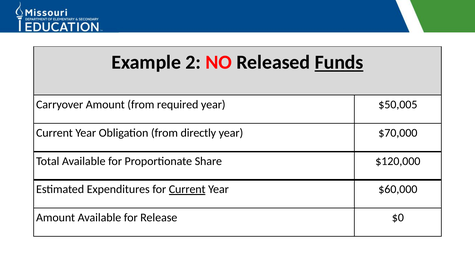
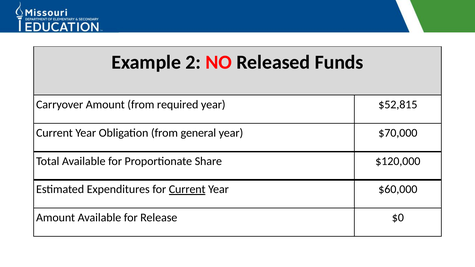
Funds underline: present -> none
$50,005: $50,005 -> $52,815
directly: directly -> general
